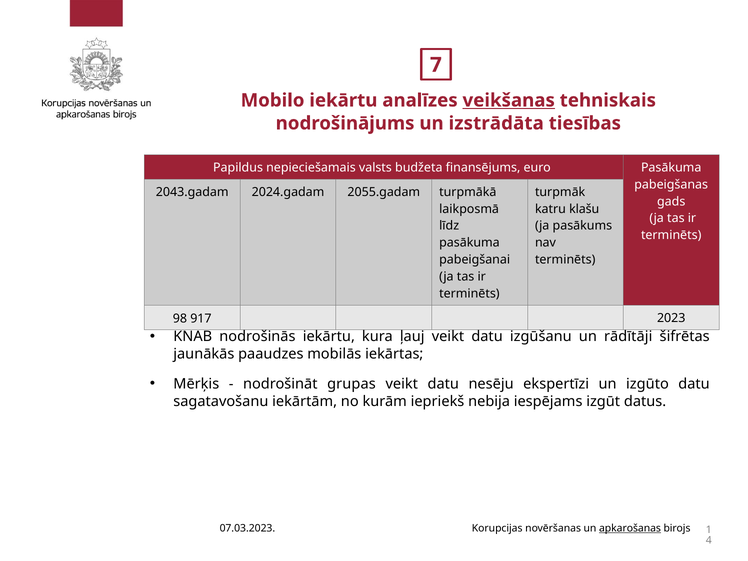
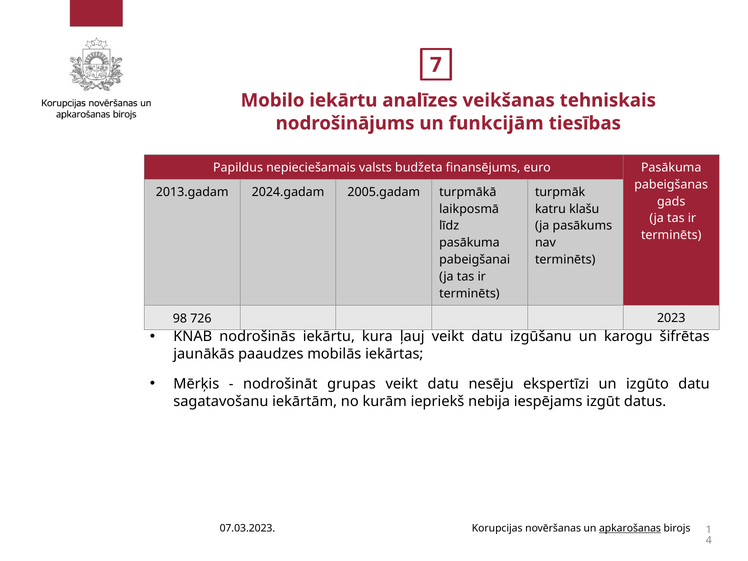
veikšanas underline: present -> none
izstrādāta: izstrādāta -> funkcijām
2043.gadam: 2043.gadam -> 2013.gadam
2055.gadam: 2055.gadam -> 2005.gadam
917: 917 -> 726
rādītāji: rādītāji -> karogu
